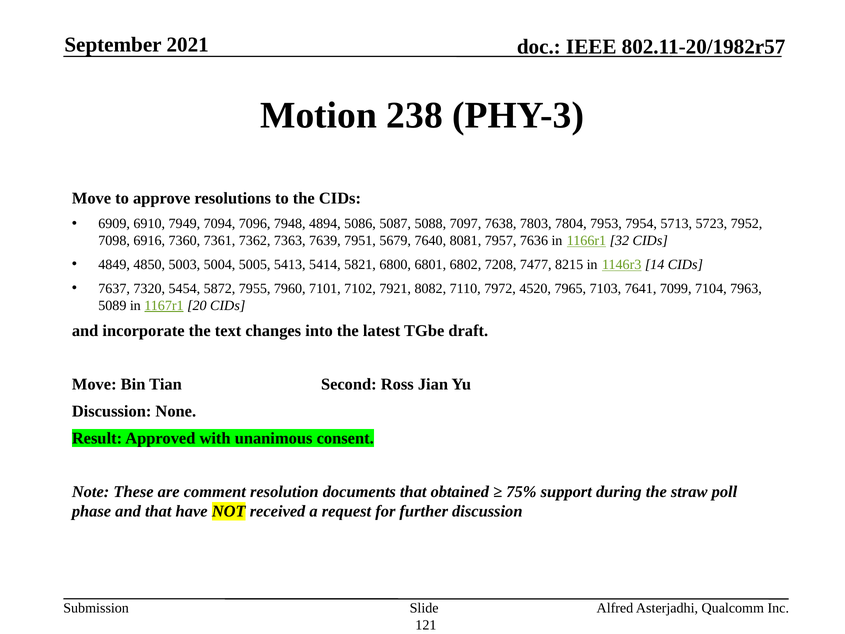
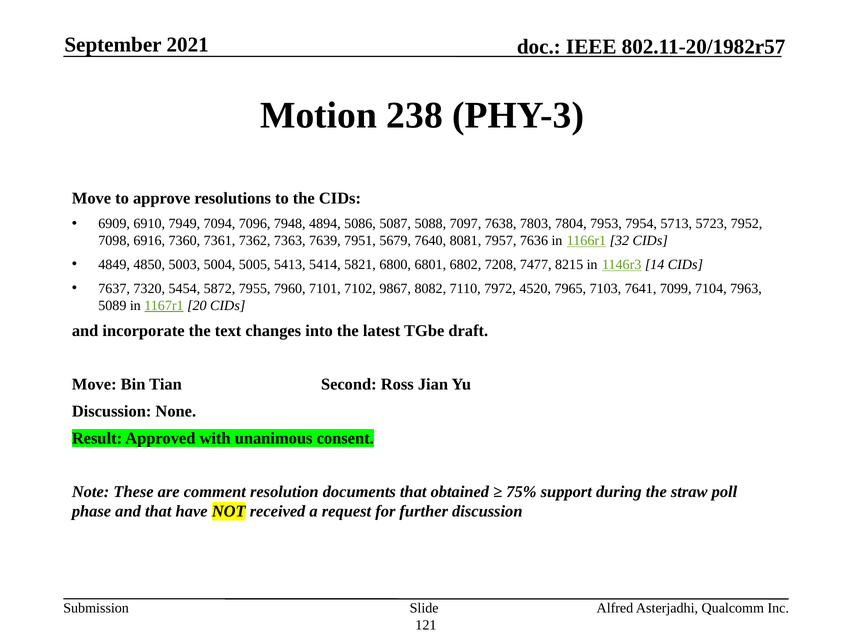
7921: 7921 -> 9867
